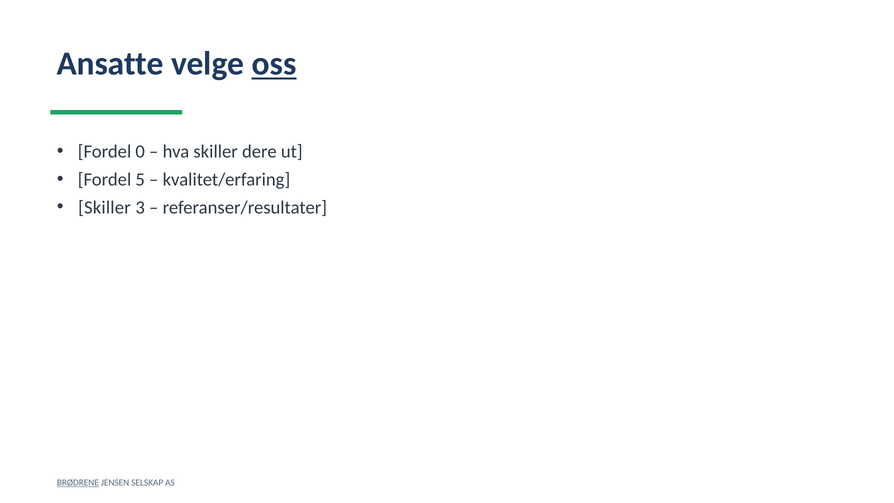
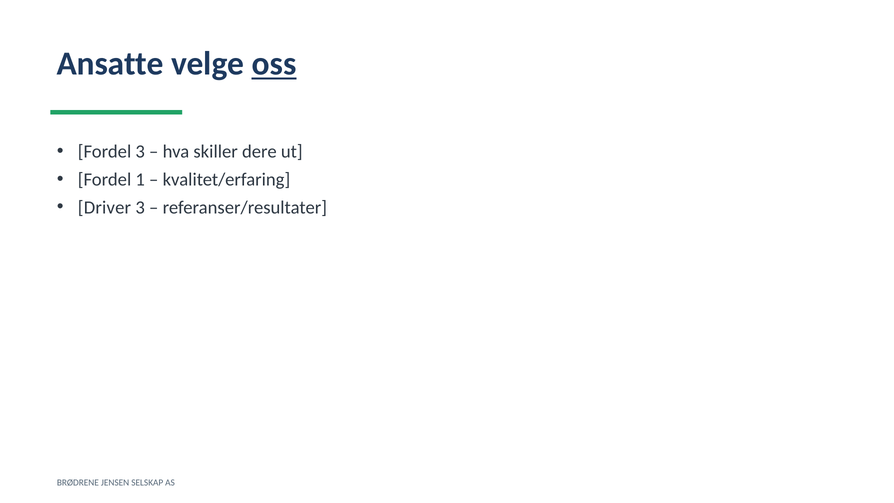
Fordel 0: 0 -> 3
5: 5 -> 1
Skiller at (104, 207): Skiller -> Driver
BRØDRENE underline: present -> none
